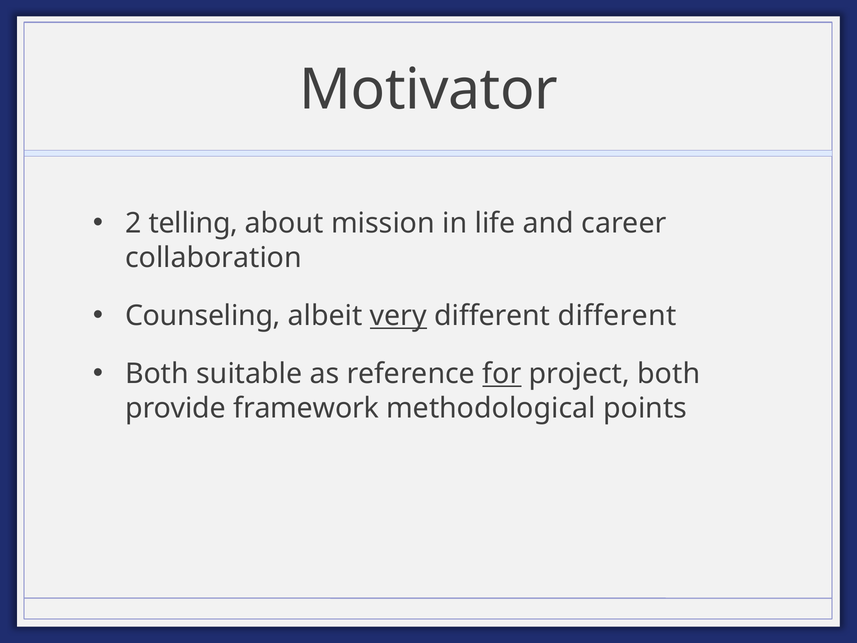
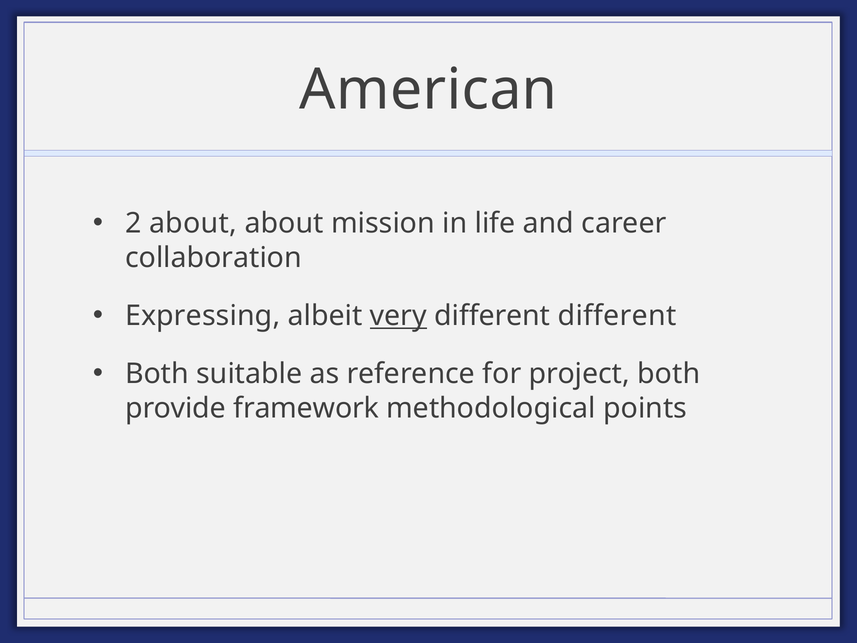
Motivator: Motivator -> American
2 telling: telling -> about
Counseling: Counseling -> Expressing
for underline: present -> none
